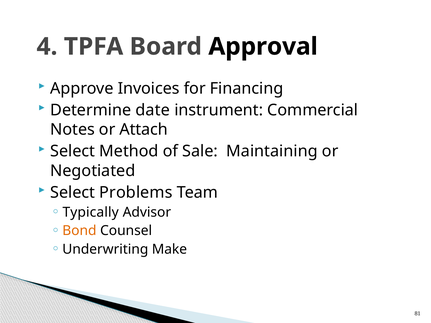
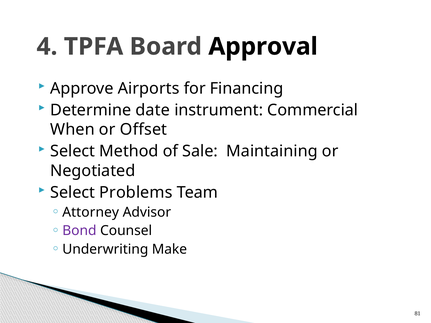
Invoices: Invoices -> Airports
Notes: Notes -> When
Attach: Attach -> Offset
Typically: Typically -> Attorney
Bond colour: orange -> purple
